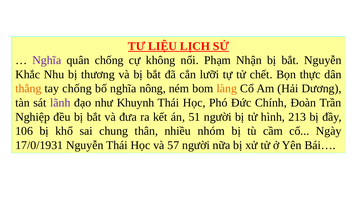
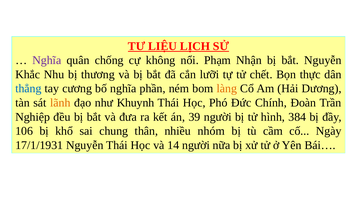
thẳng colour: orange -> blue
tay chống: chống -> cương
nông: nông -> phần
lãnh colour: purple -> orange
51: 51 -> 39
213: 213 -> 384
17/0/1931: 17/0/1931 -> 17/1/1931
57: 57 -> 14
